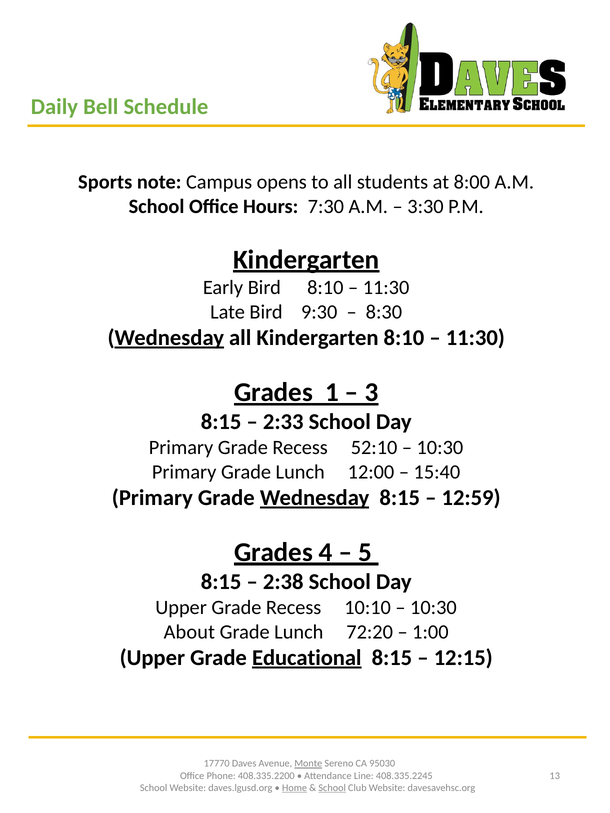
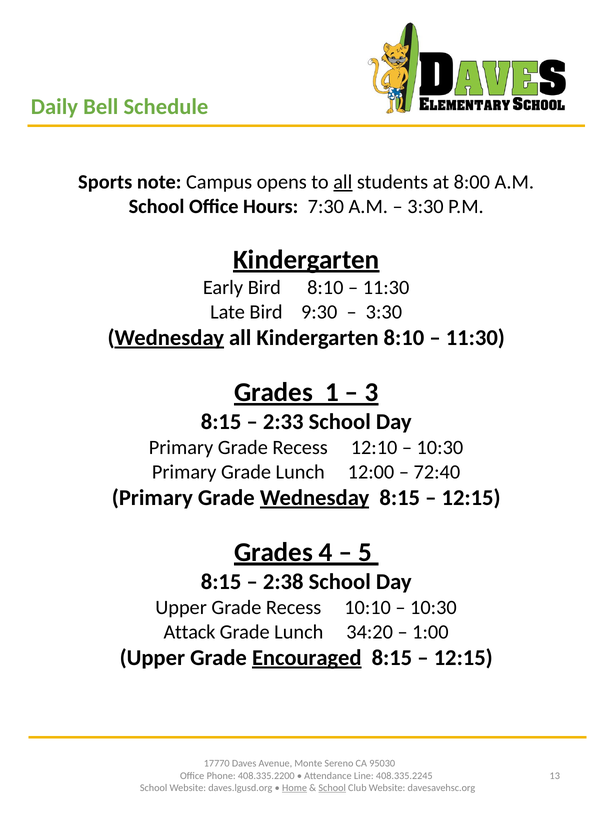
all at (343, 182) underline: none -> present
8:30 at (384, 312): 8:30 -> 3:30
52:10: 52:10 -> 12:10
15:40: 15:40 -> 72:40
12:59 at (471, 498): 12:59 -> 12:15
About: About -> Attack
72:20: 72:20 -> 34:20
Educational: Educational -> Encouraged
Monte underline: present -> none
